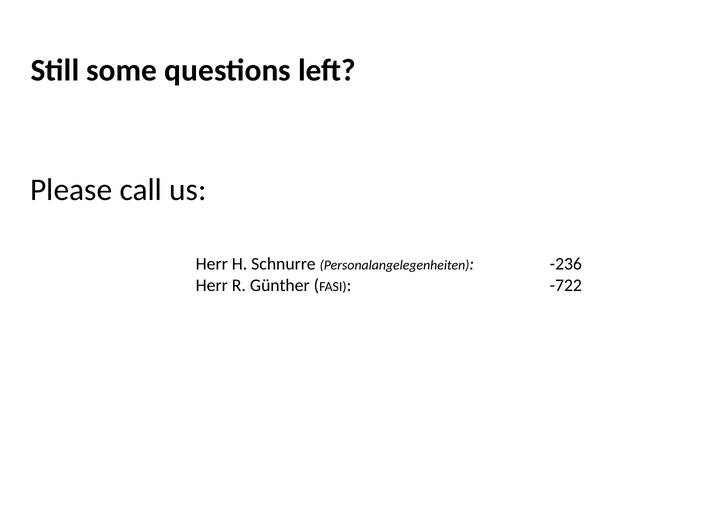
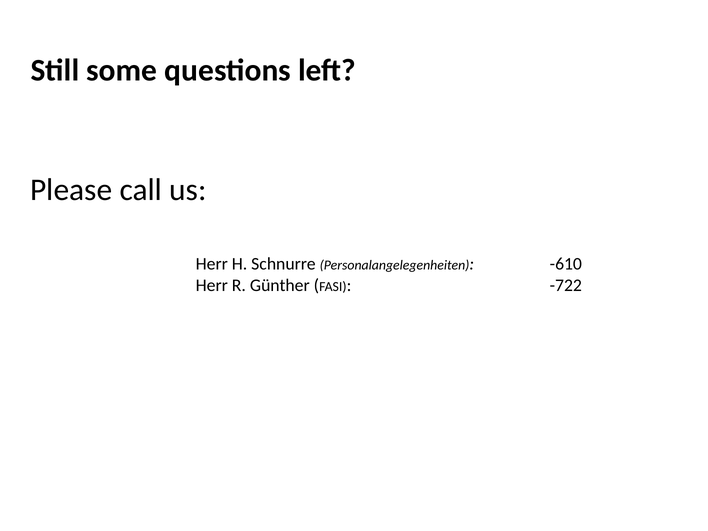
-236: -236 -> -610
